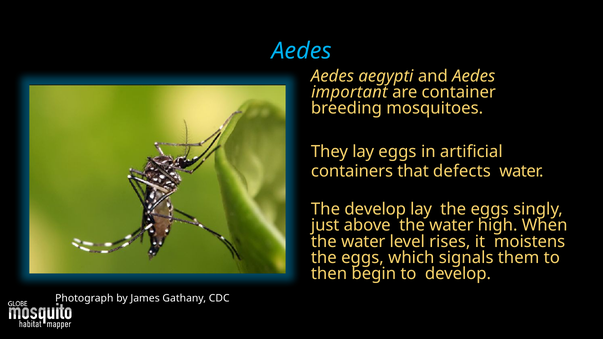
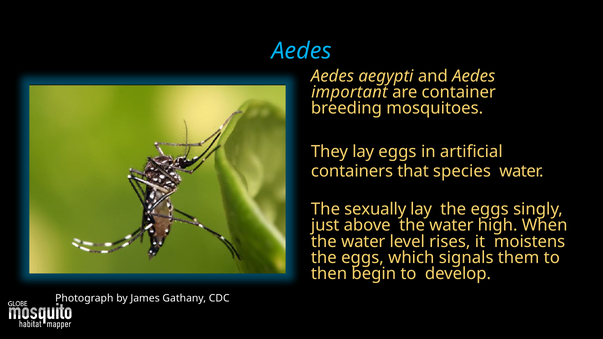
defects: defects -> species
The develop: develop -> sexually
